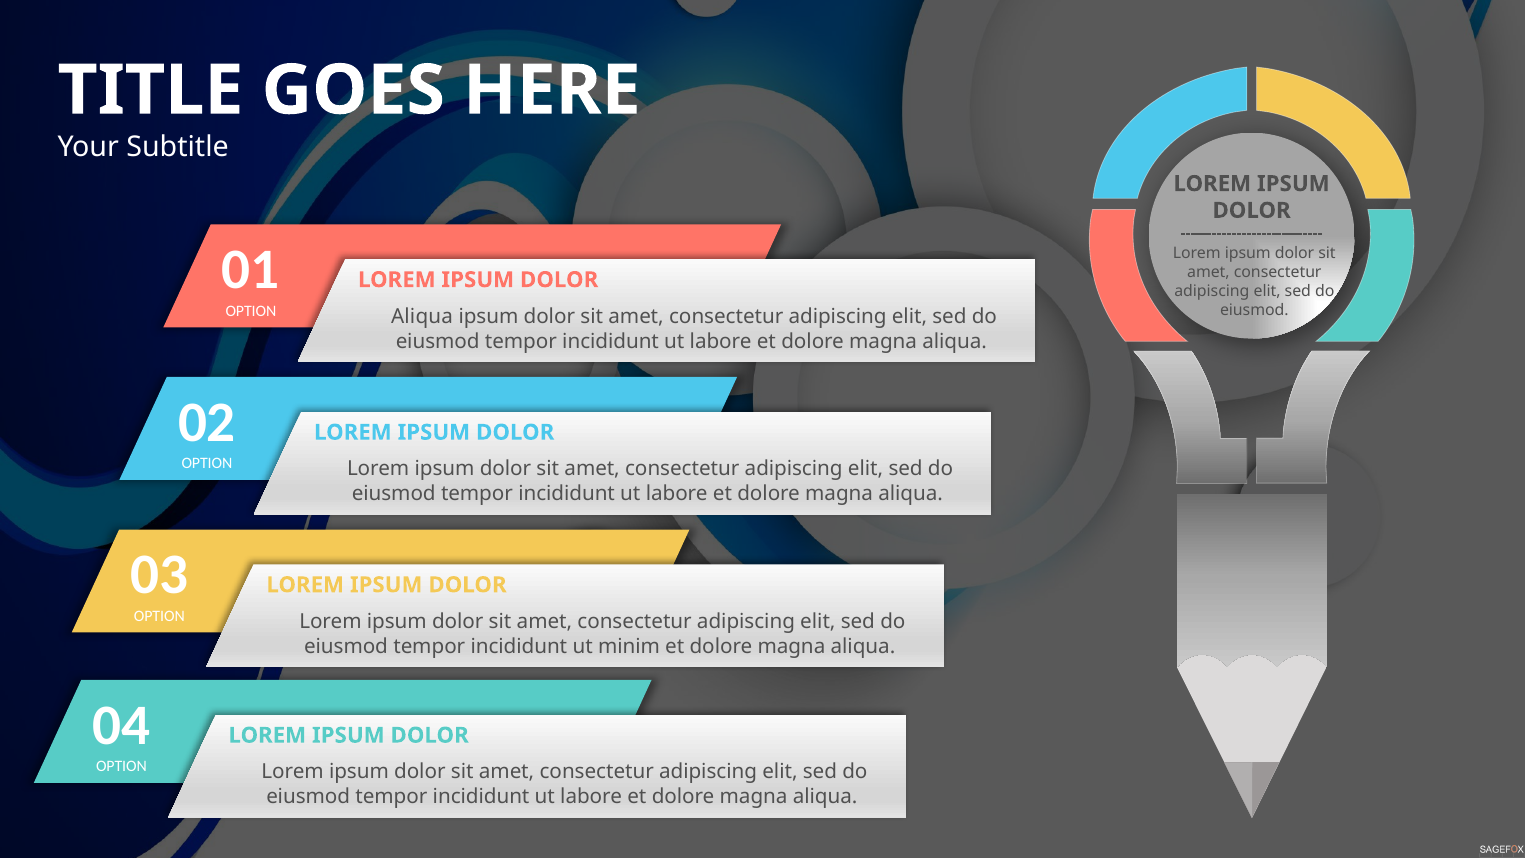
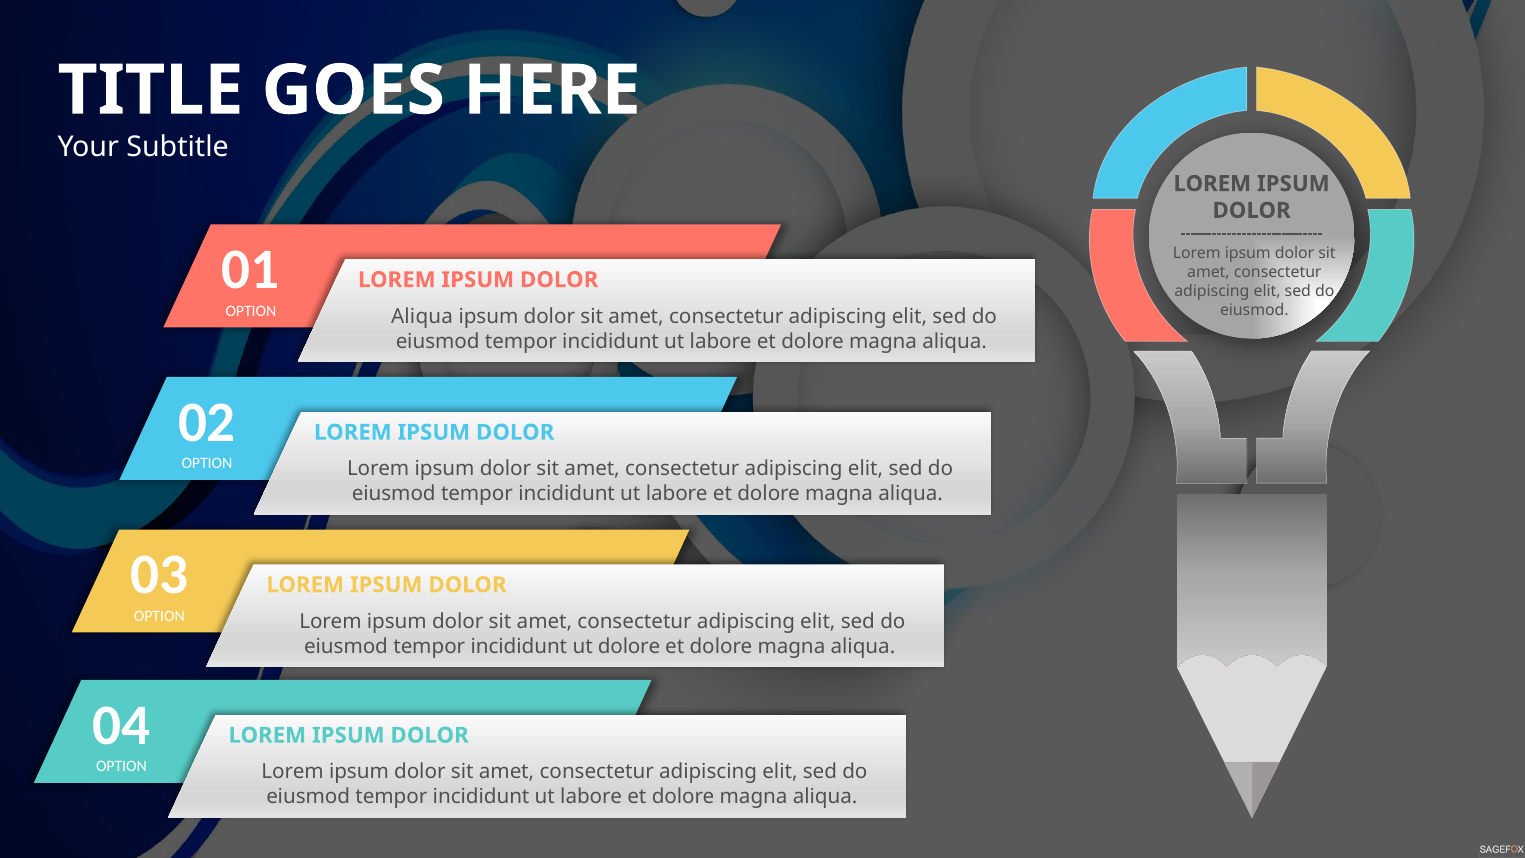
ut minim: minim -> dolore
